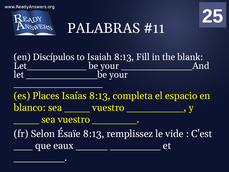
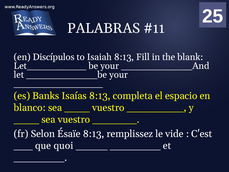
Places: Places -> Banks
eaux: eaux -> quoi
